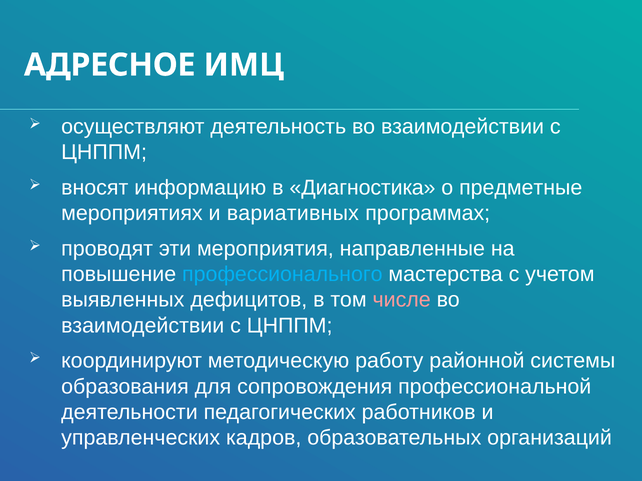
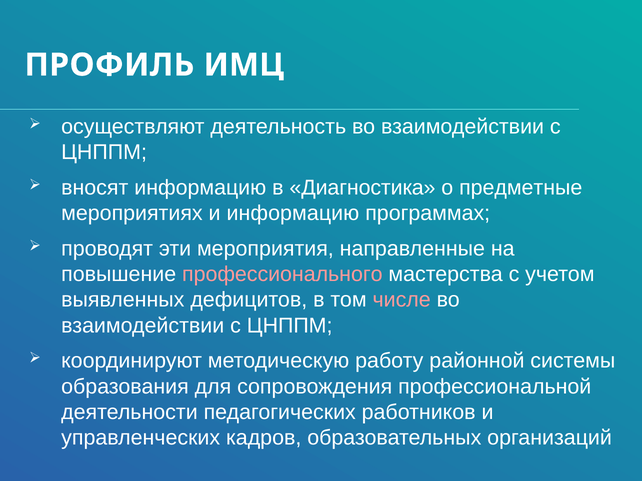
АДРЕСНОЕ: АДРЕСНОЕ -> ПРОФИЛЬ
и вариативных: вариативных -> информацию
профессионального colour: light blue -> pink
